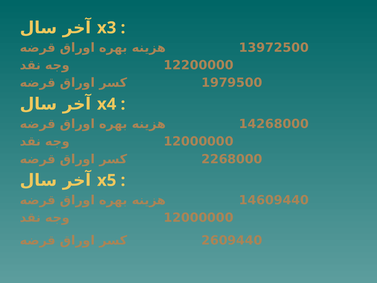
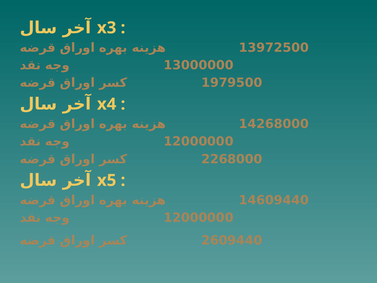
12200000: 12200000 -> 13000000
